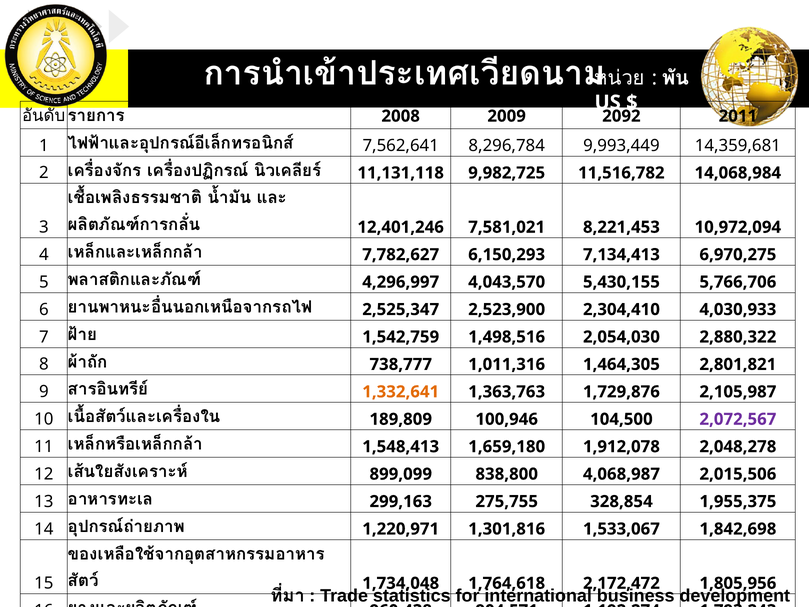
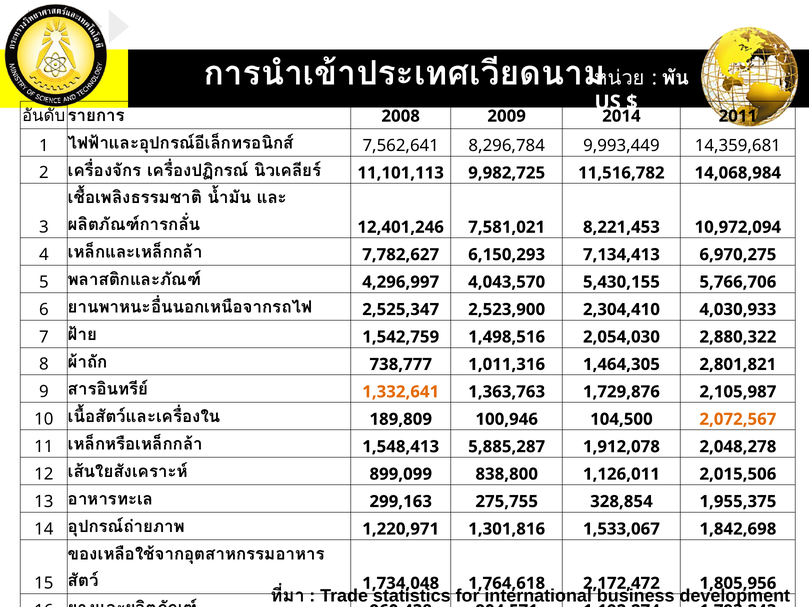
2092: 2092 -> 2014
11,131,118: 11,131,118 -> 11,101,113
2,072,567 colour: purple -> orange
1,659,180: 1,659,180 -> 5,885,287
4,068,987: 4,068,987 -> 1,126,011
